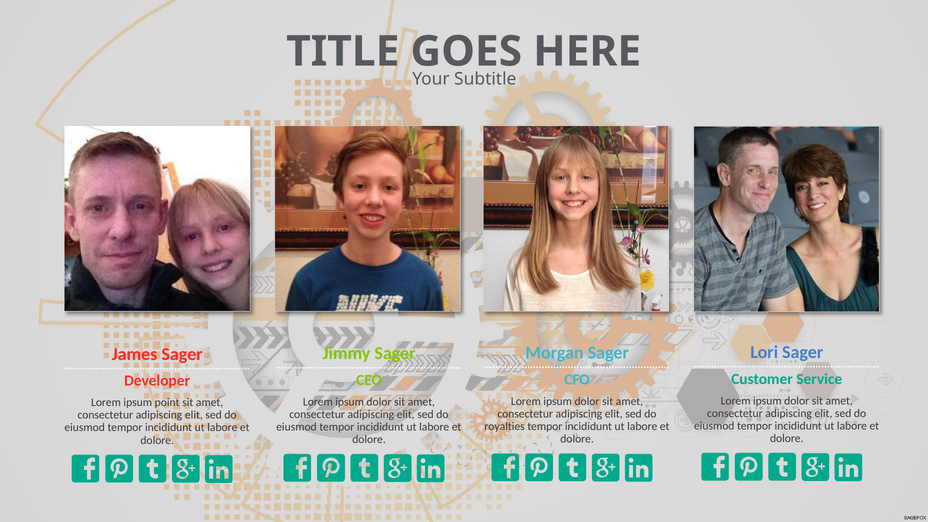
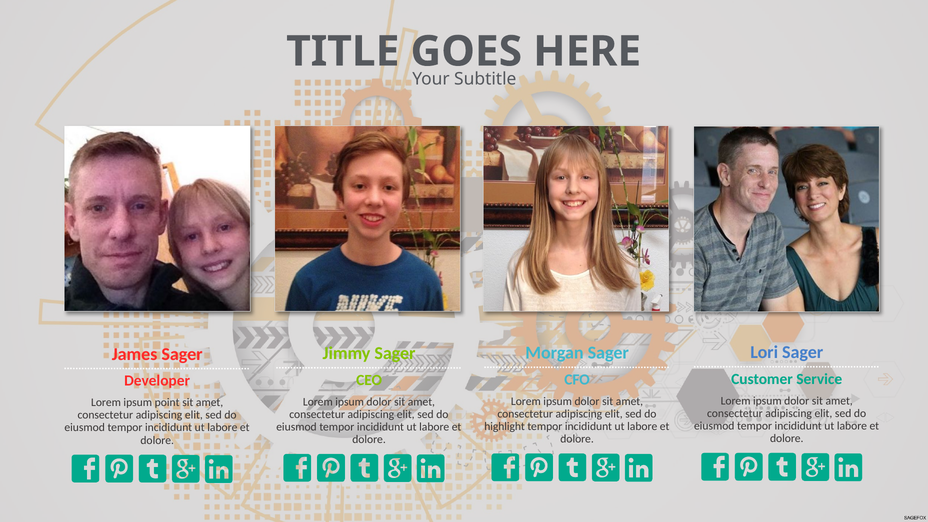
royalties: royalties -> highlight
